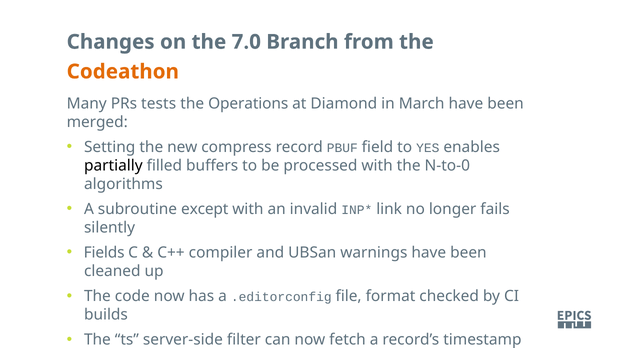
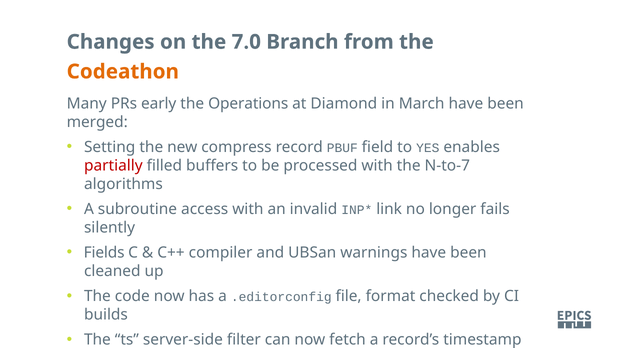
tests: tests -> early
partially colour: black -> red
N-to-0: N-to-0 -> N-to-7
except: except -> access
